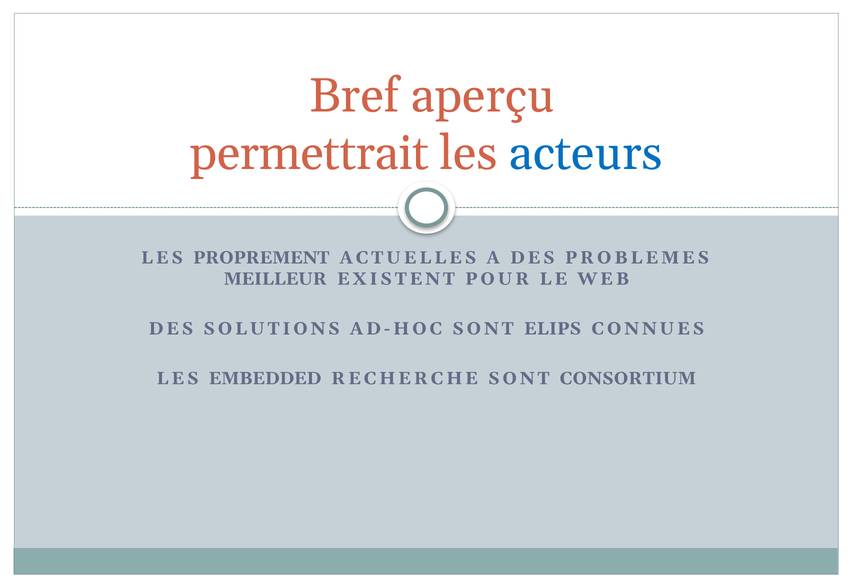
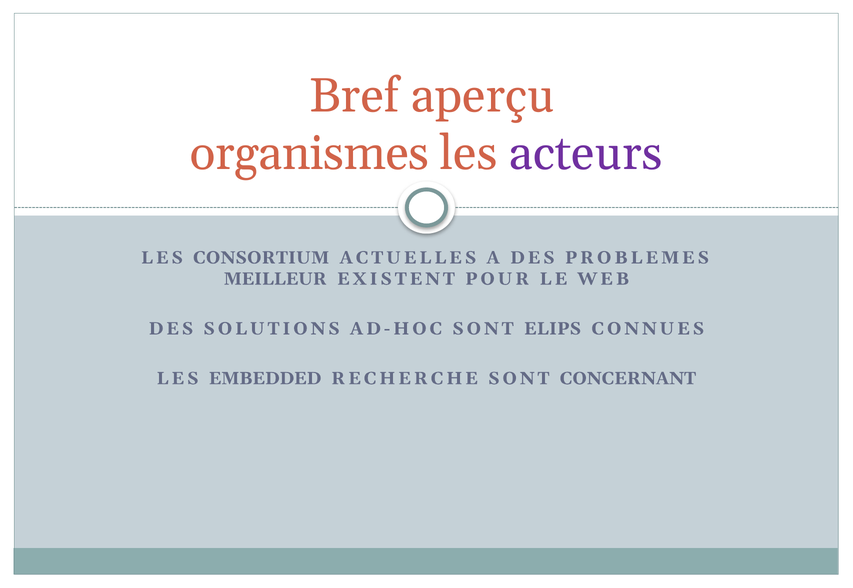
permettrait: permettrait -> organismes
acteurs colour: blue -> purple
PROPREMENT: PROPREMENT -> CONSORTIUM
CONSORTIUM: CONSORTIUM -> CONCERNANT
